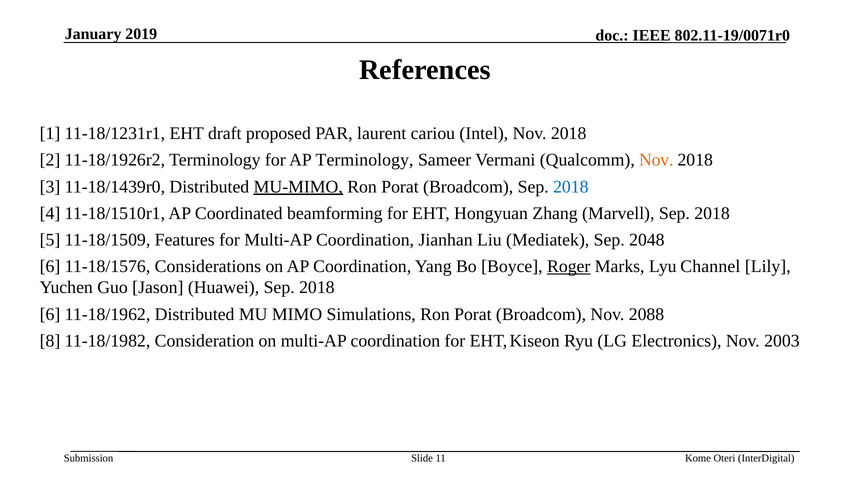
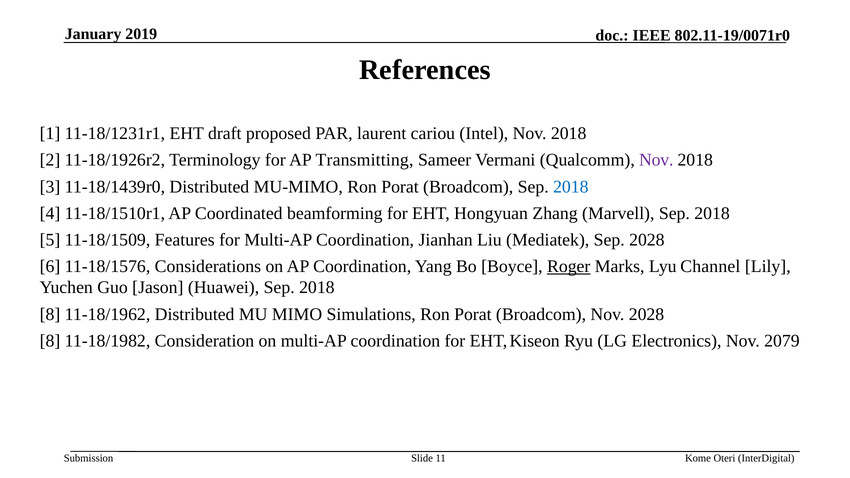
AP Terminology: Terminology -> Transmitting
Nov at (656, 160) colour: orange -> purple
MU-MIMO underline: present -> none
Sep 2048: 2048 -> 2028
6 at (50, 314): 6 -> 8
Nov 2088: 2088 -> 2028
2003: 2003 -> 2079
